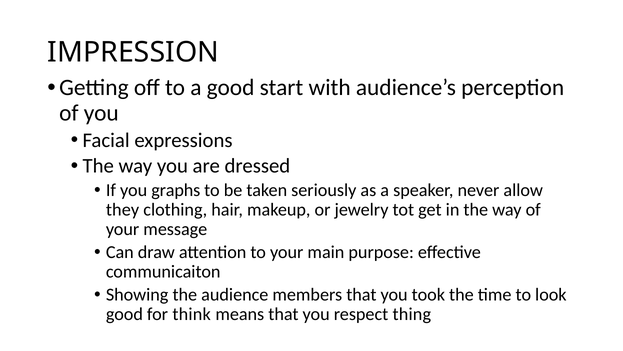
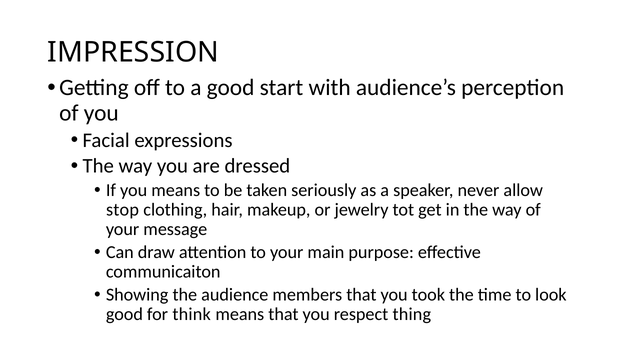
you graphs: graphs -> means
they: they -> stop
